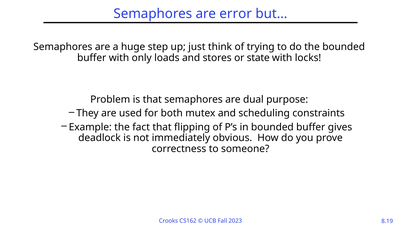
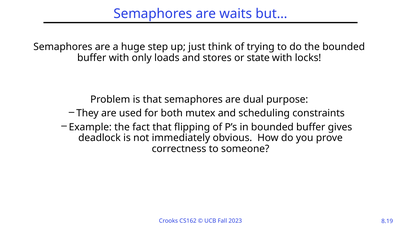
error: error -> waits
